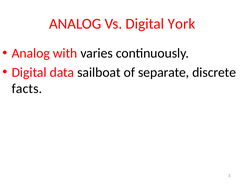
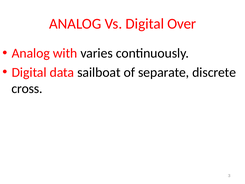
York: York -> Over
facts: facts -> cross
